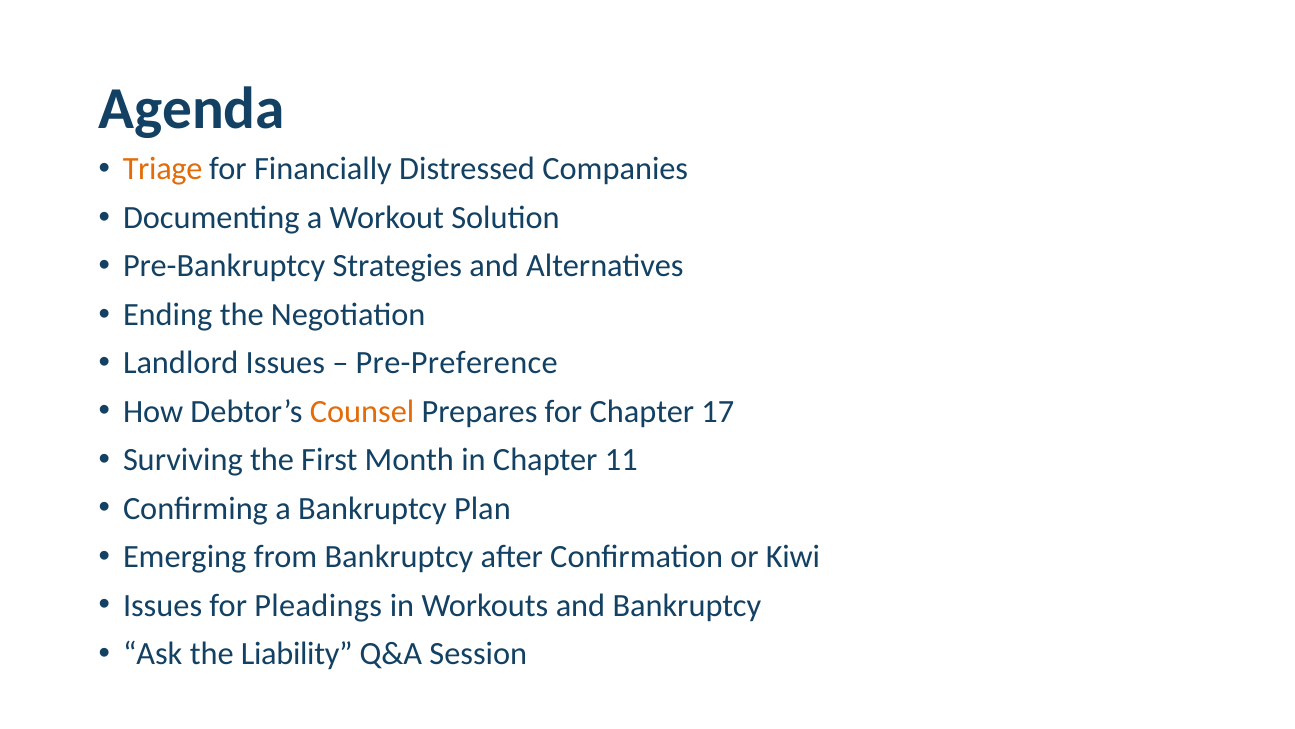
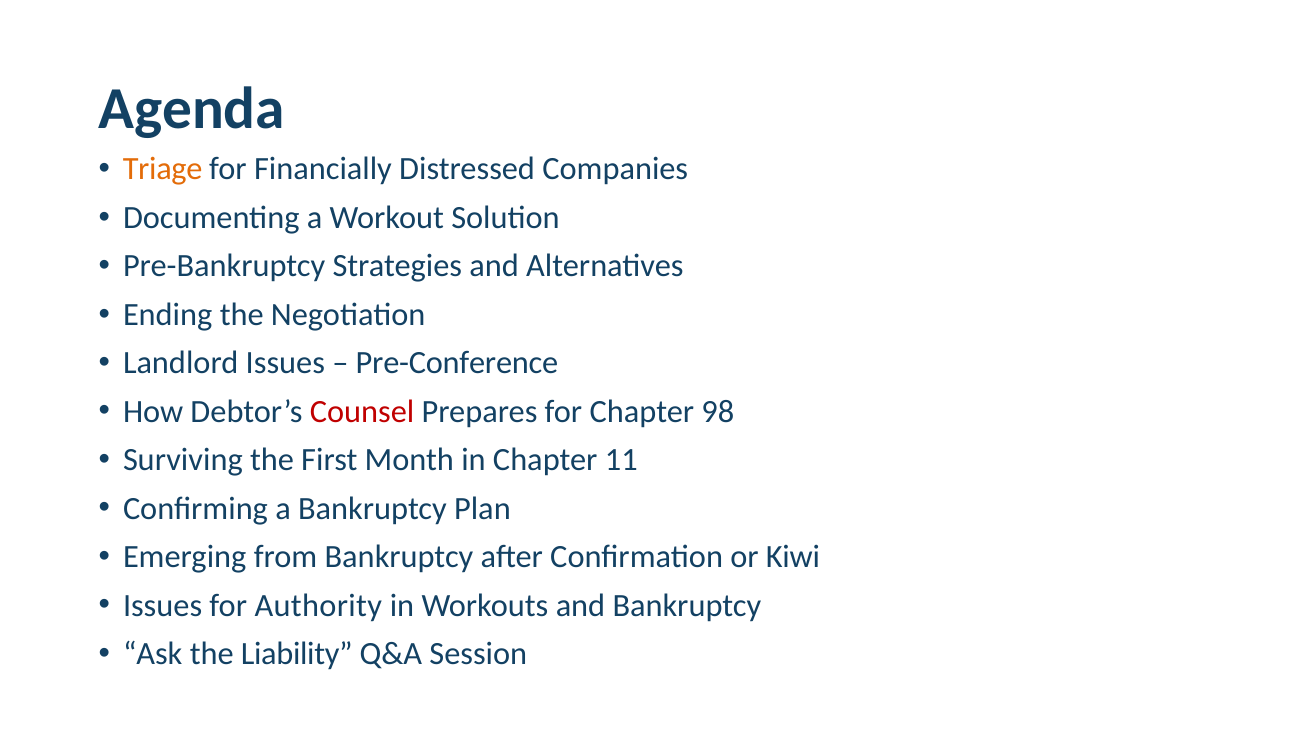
Pre-Preference: Pre-Preference -> Pre-Conference
Counsel colour: orange -> red
17: 17 -> 98
Pleadings: Pleadings -> Authority
